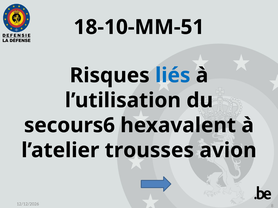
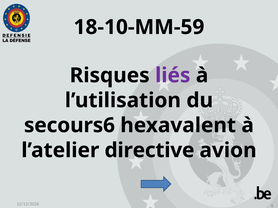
18-10-MM-51: 18-10-MM-51 -> 18-10-MM-59
liés colour: blue -> purple
trousses: trousses -> directive
